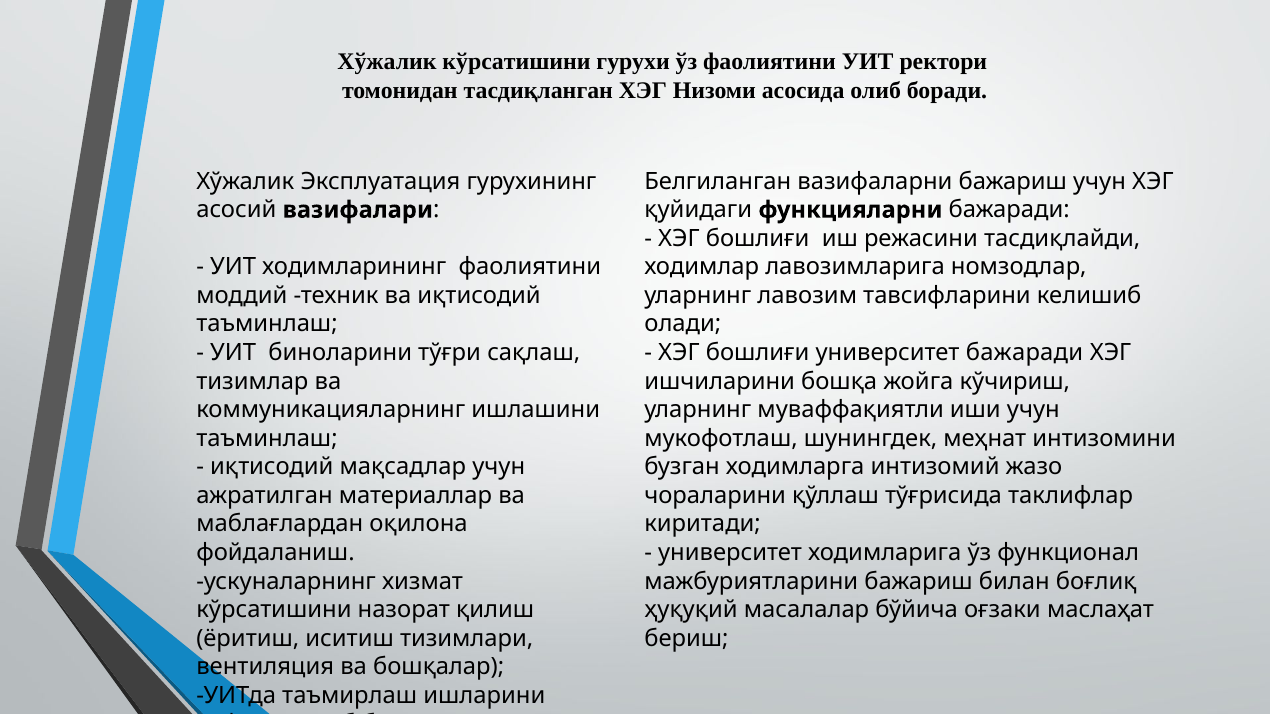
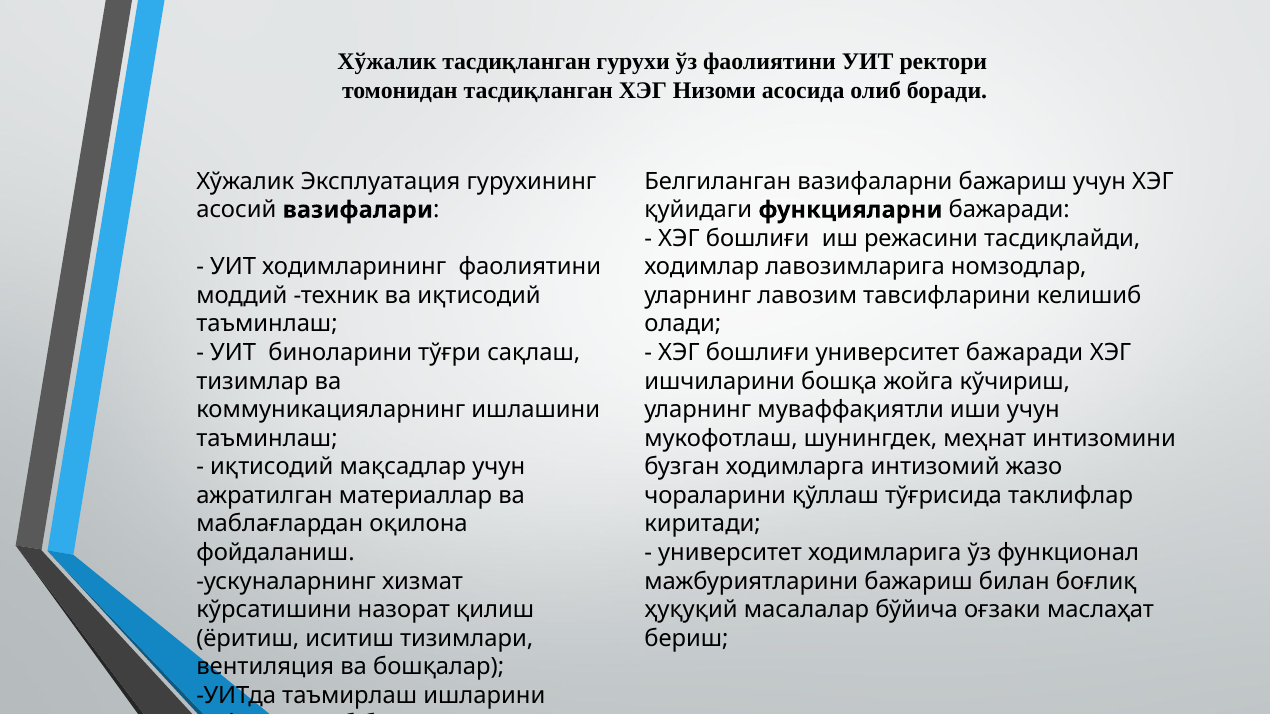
Хўжалик кўрсатишини: кўрсатишини -> тасдиқланган
